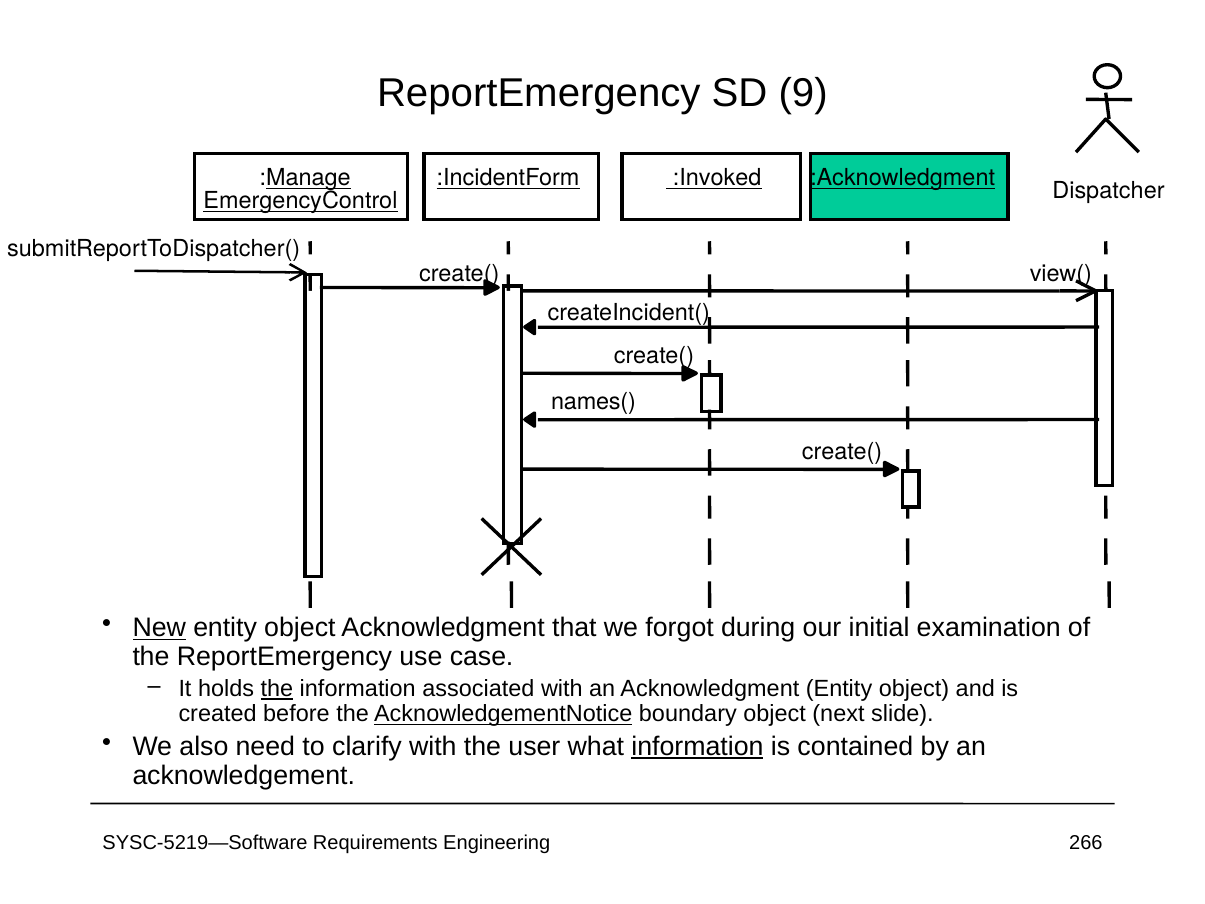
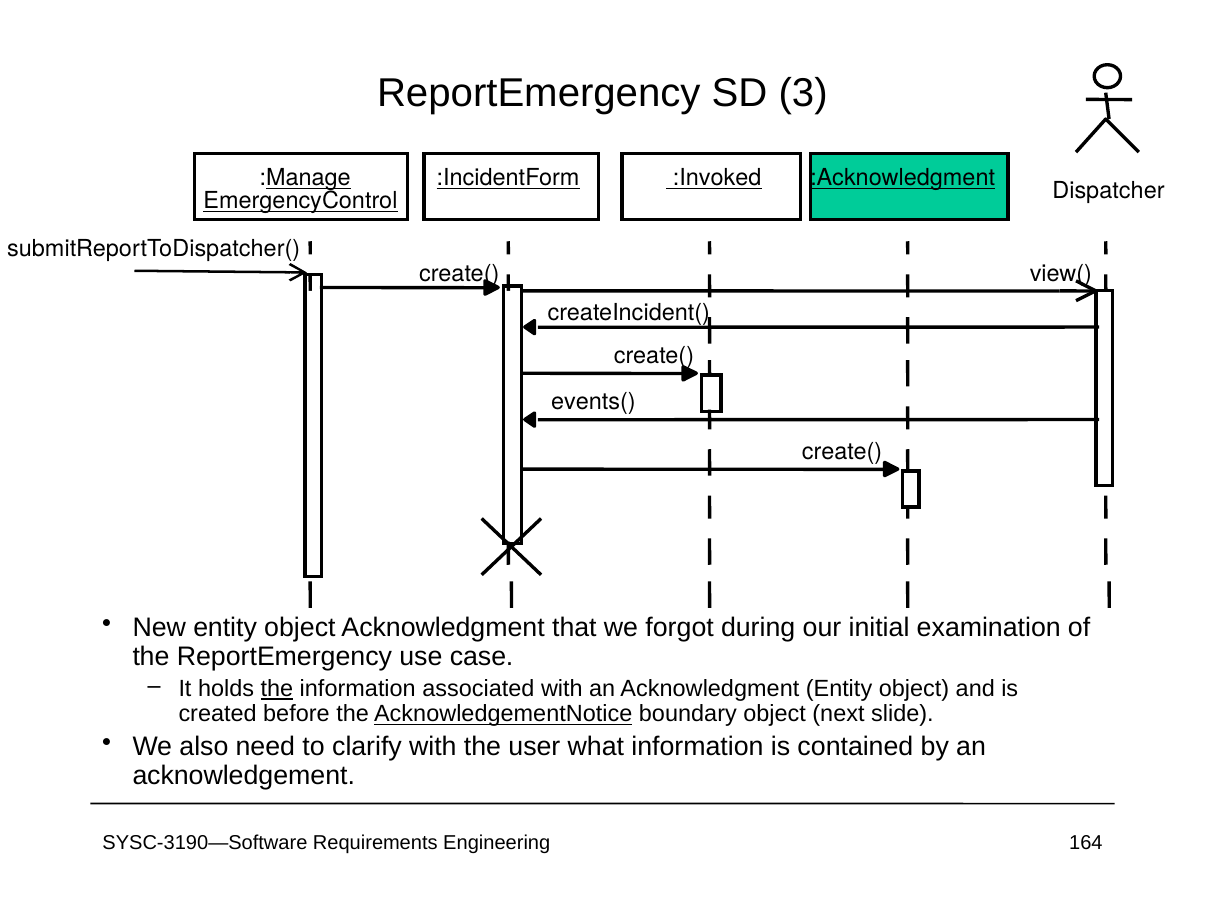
9: 9 -> 3
names(: names( -> events(
New underline: present -> none
information at (697, 746) underline: present -> none
SYSC-5219—Software: SYSC-5219—Software -> SYSC-3190—Software
266: 266 -> 164
